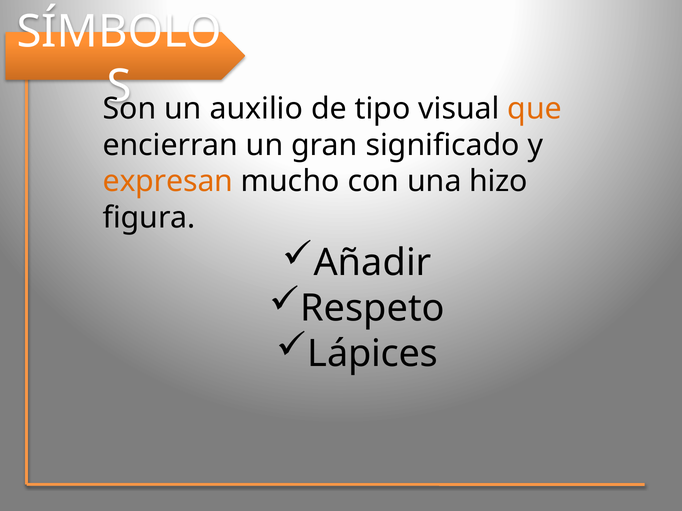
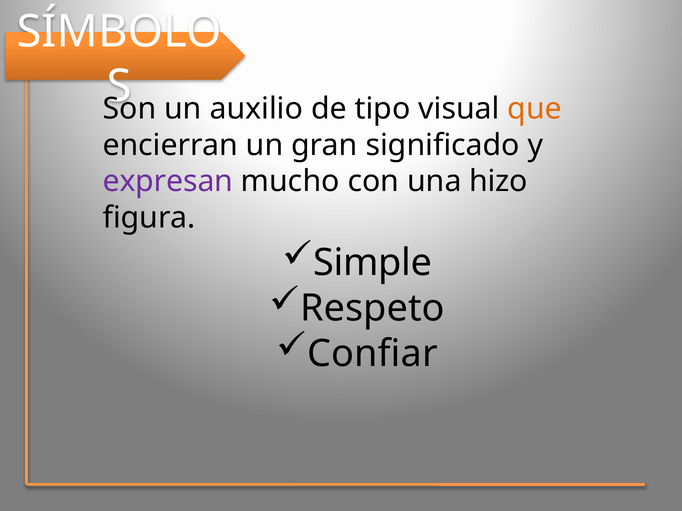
expresan colour: orange -> purple
Añadir: Añadir -> Simple
Lápices: Lápices -> Confiar
